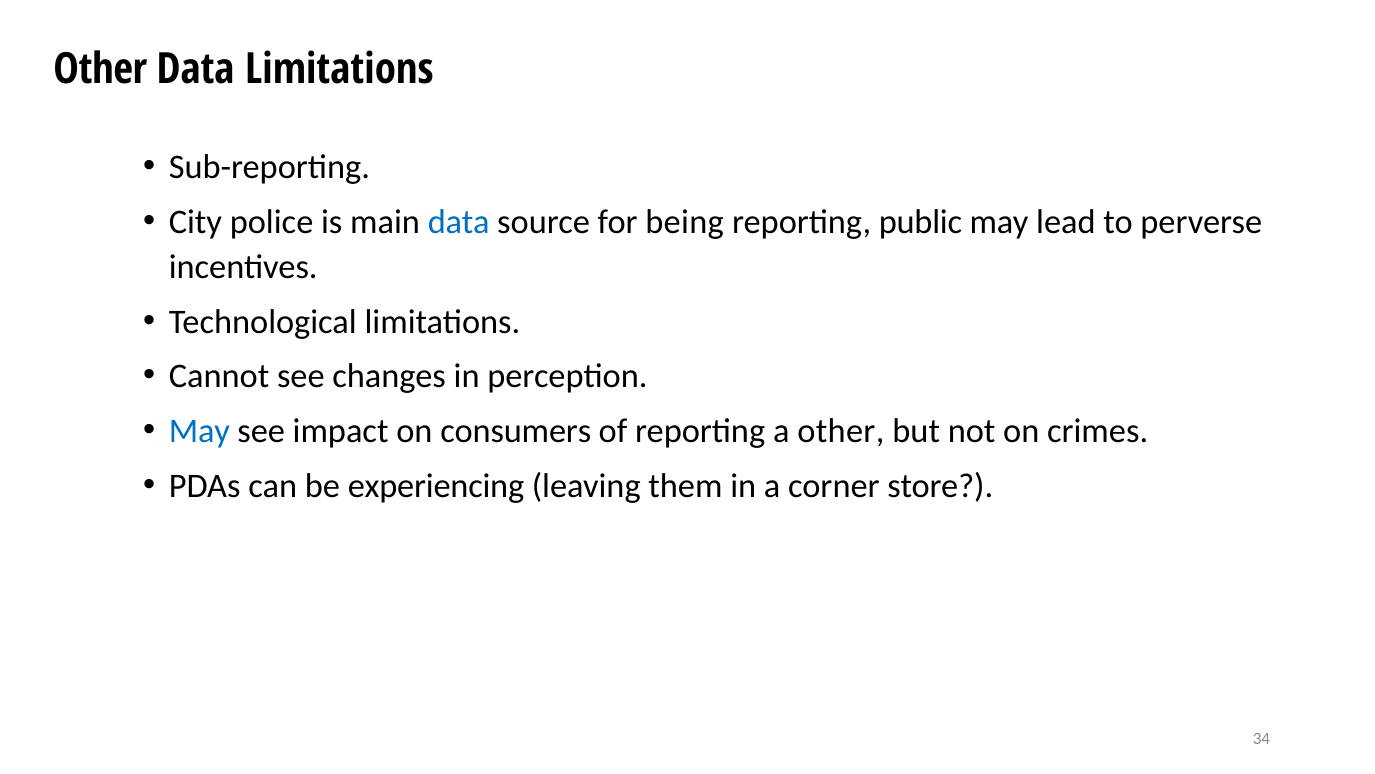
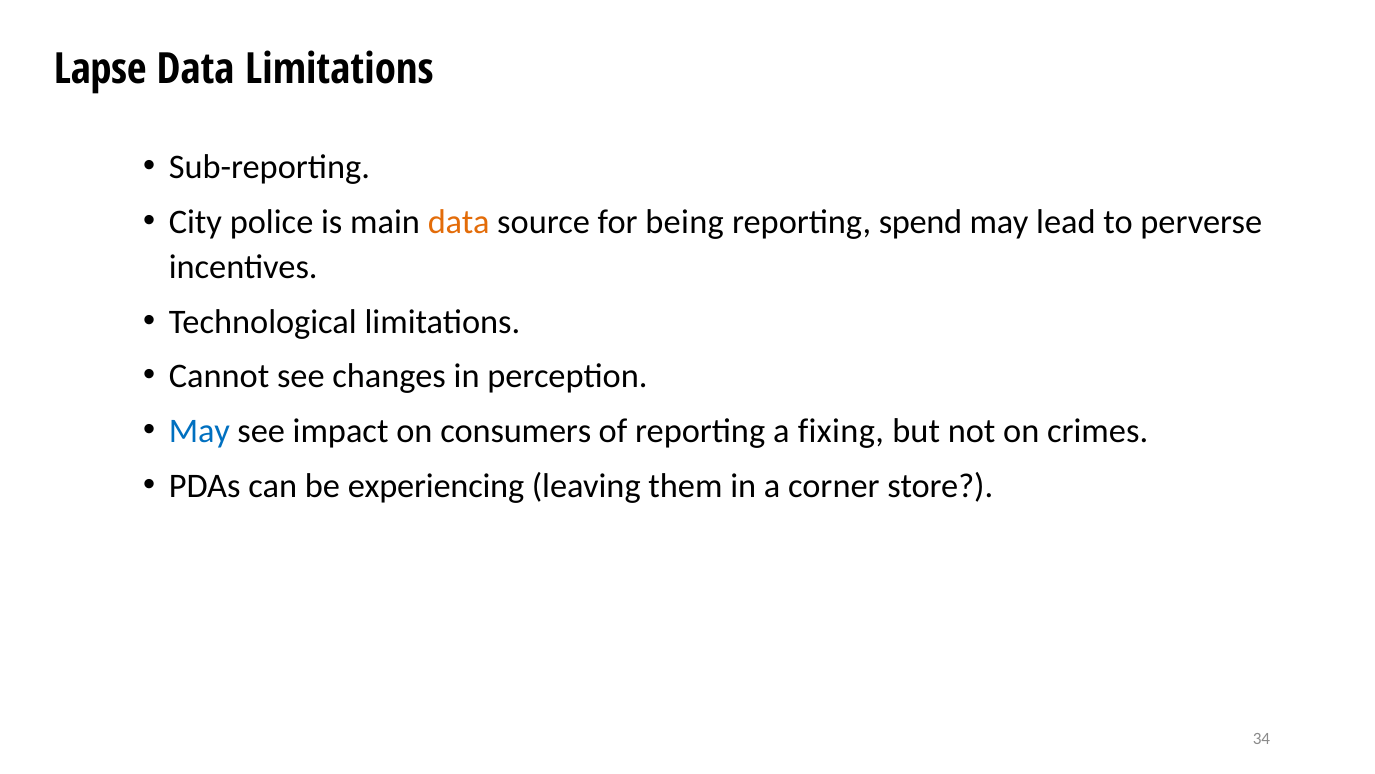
Other at (100, 69): Other -> Lapse
data at (459, 222) colour: blue -> orange
public: public -> spend
a other: other -> fixing
